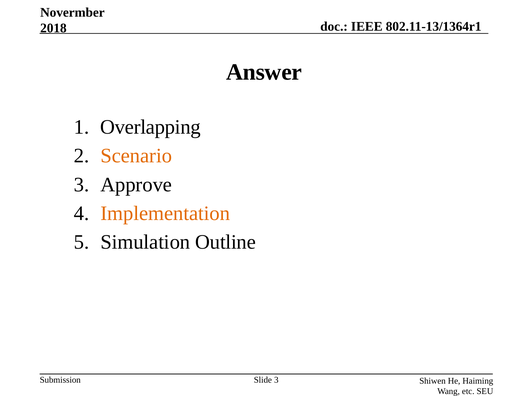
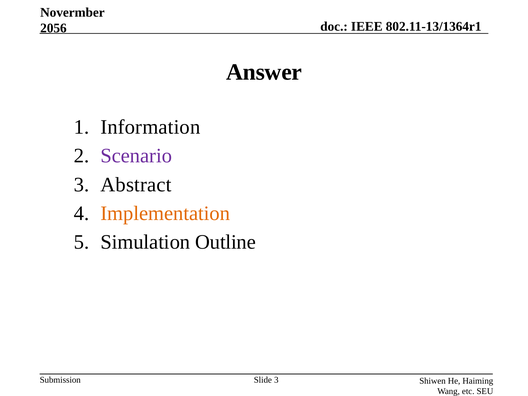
2018: 2018 -> 2056
Overlapping: Overlapping -> Information
Scenario colour: orange -> purple
Approve: Approve -> Abstract
